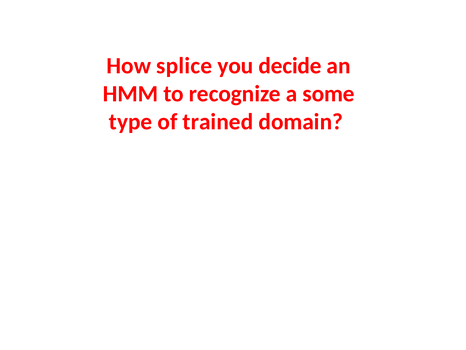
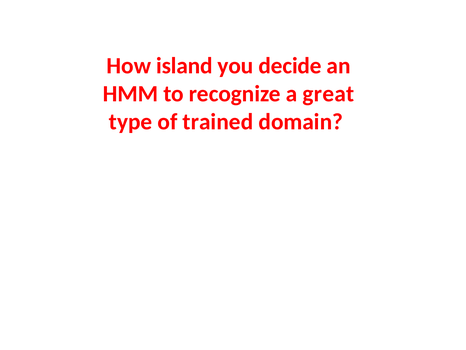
splice: splice -> island
some: some -> great
